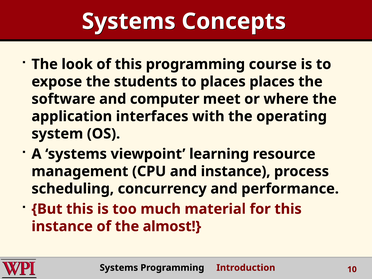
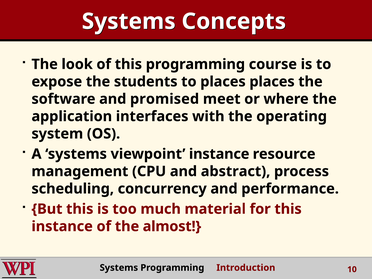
computer: computer -> promised
viewpoint learning: learning -> instance
and instance: instance -> abstract
